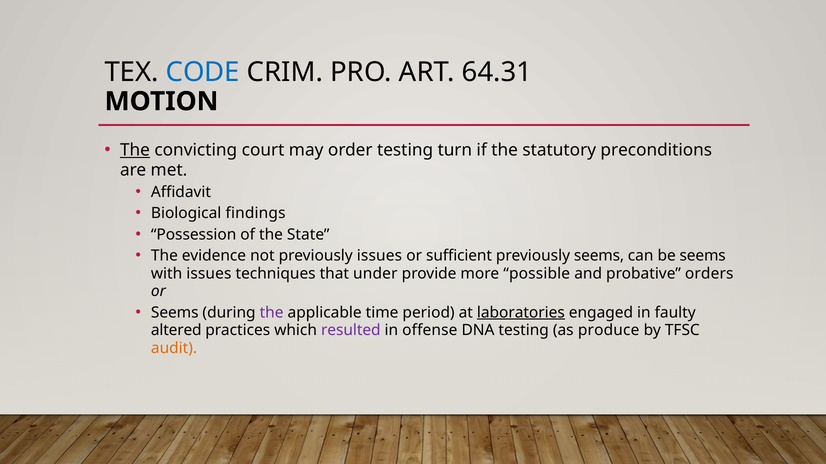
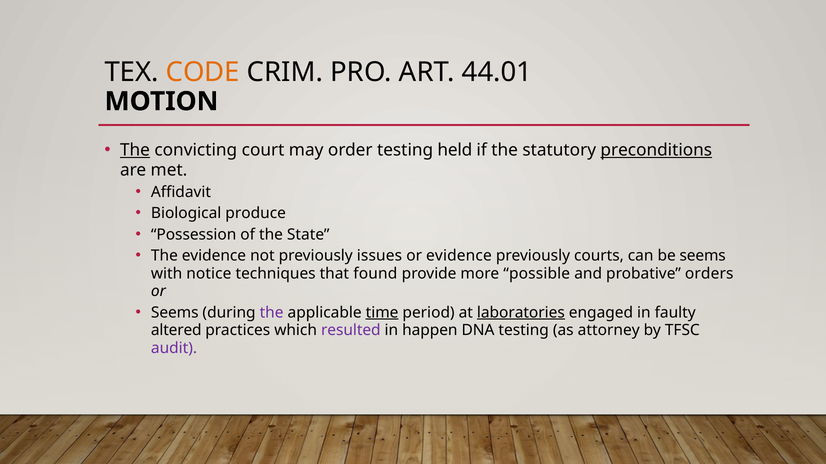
CODE colour: blue -> orange
64.31: 64.31 -> 44.01
turn: turn -> held
preconditions underline: none -> present
findings: findings -> produce
or sufficient: sufficient -> evidence
previously seems: seems -> courts
with issues: issues -> notice
under: under -> found
time underline: none -> present
offense: offense -> happen
produce: produce -> attorney
audit colour: orange -> purple
